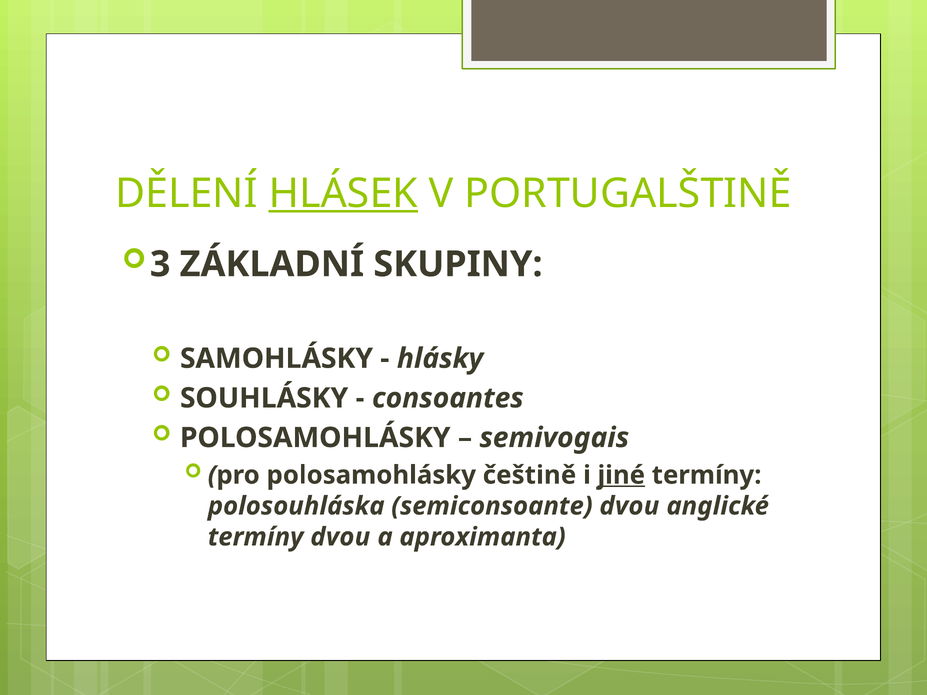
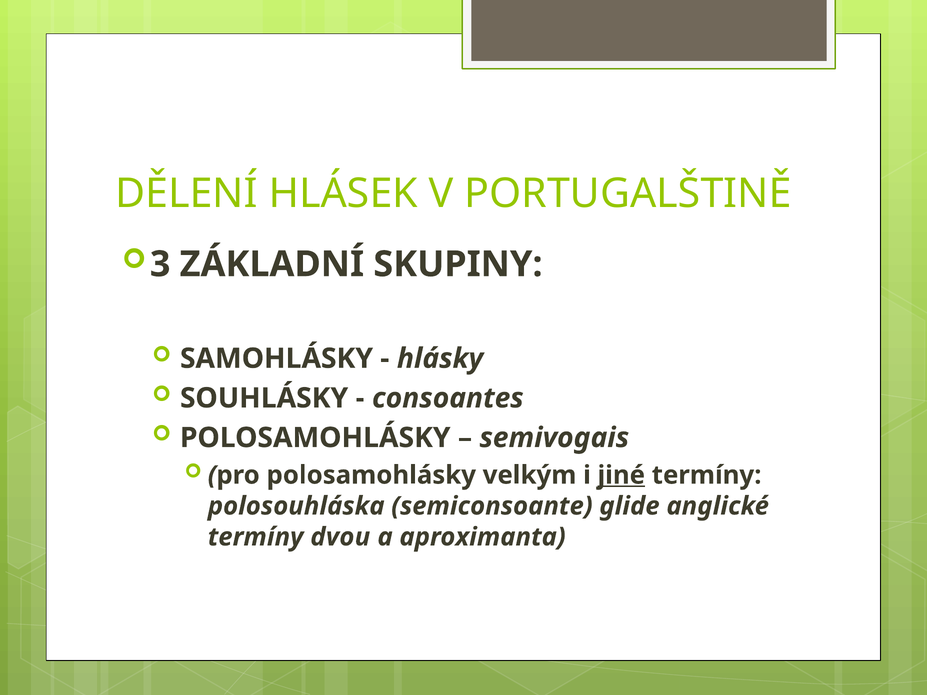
HLÁSEK underline: present -> none
češtině: češtině -> velkým
semiconsoante dvou: dvou -> glide
